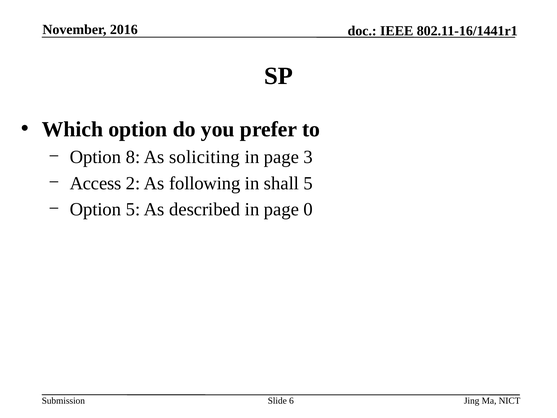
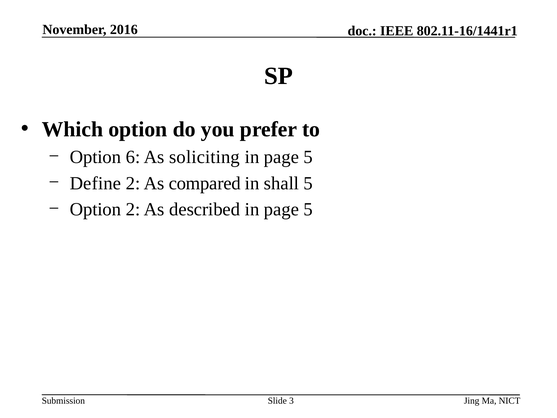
8: 8 -> 6
3 at (308, 157): 3 -> 5
Access: Access -> Define
following: following -> compared
Option 5: 5 -> 2
described in page 0: 0 -> 5
6: 6 -> 3
